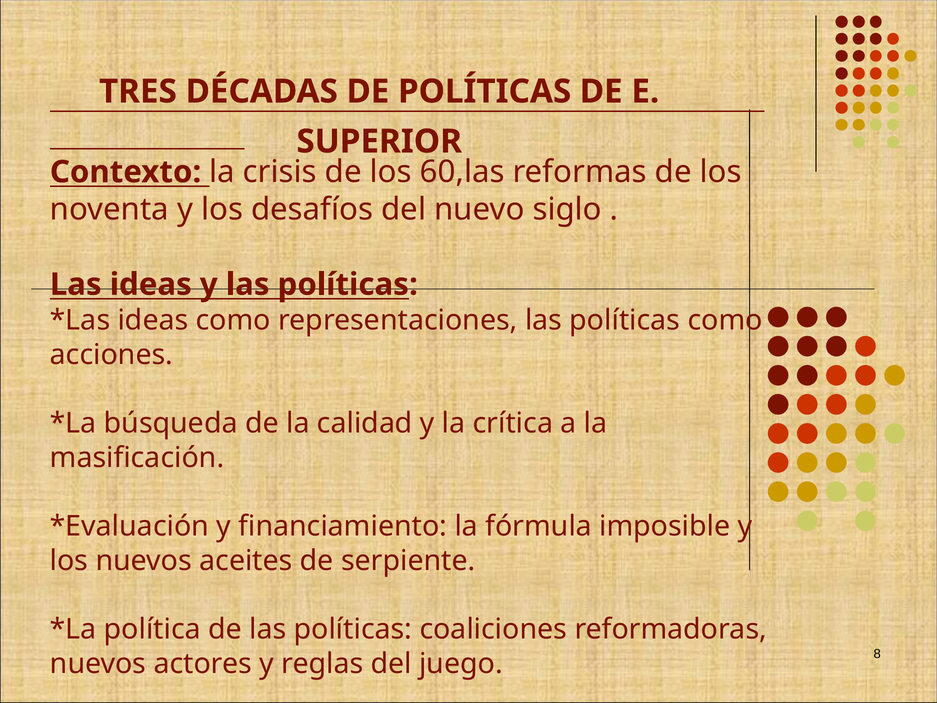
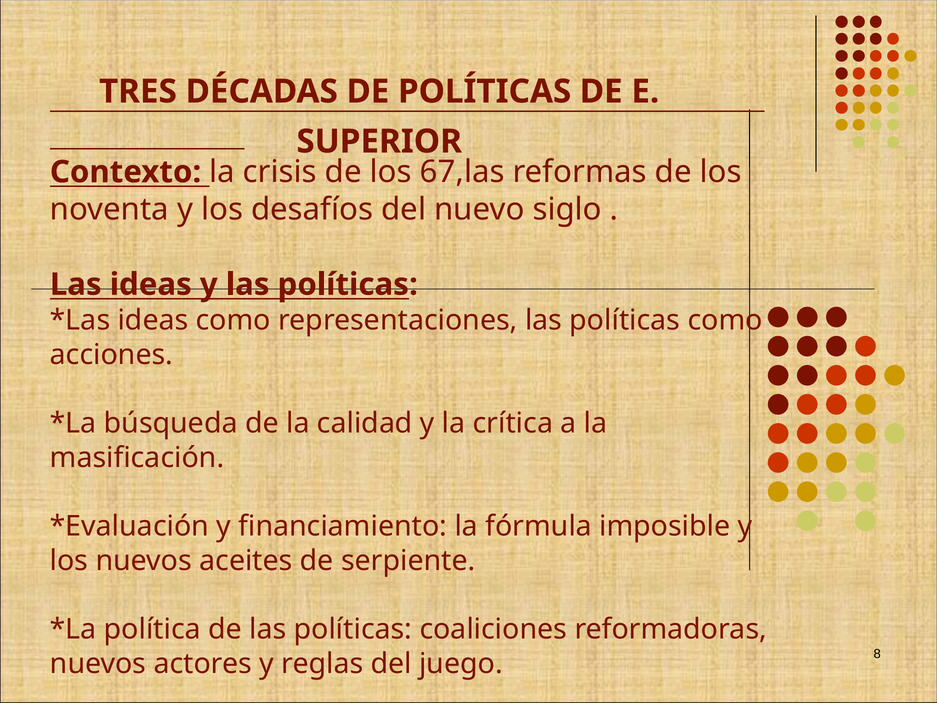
60,las: 60,las -> 67,las
